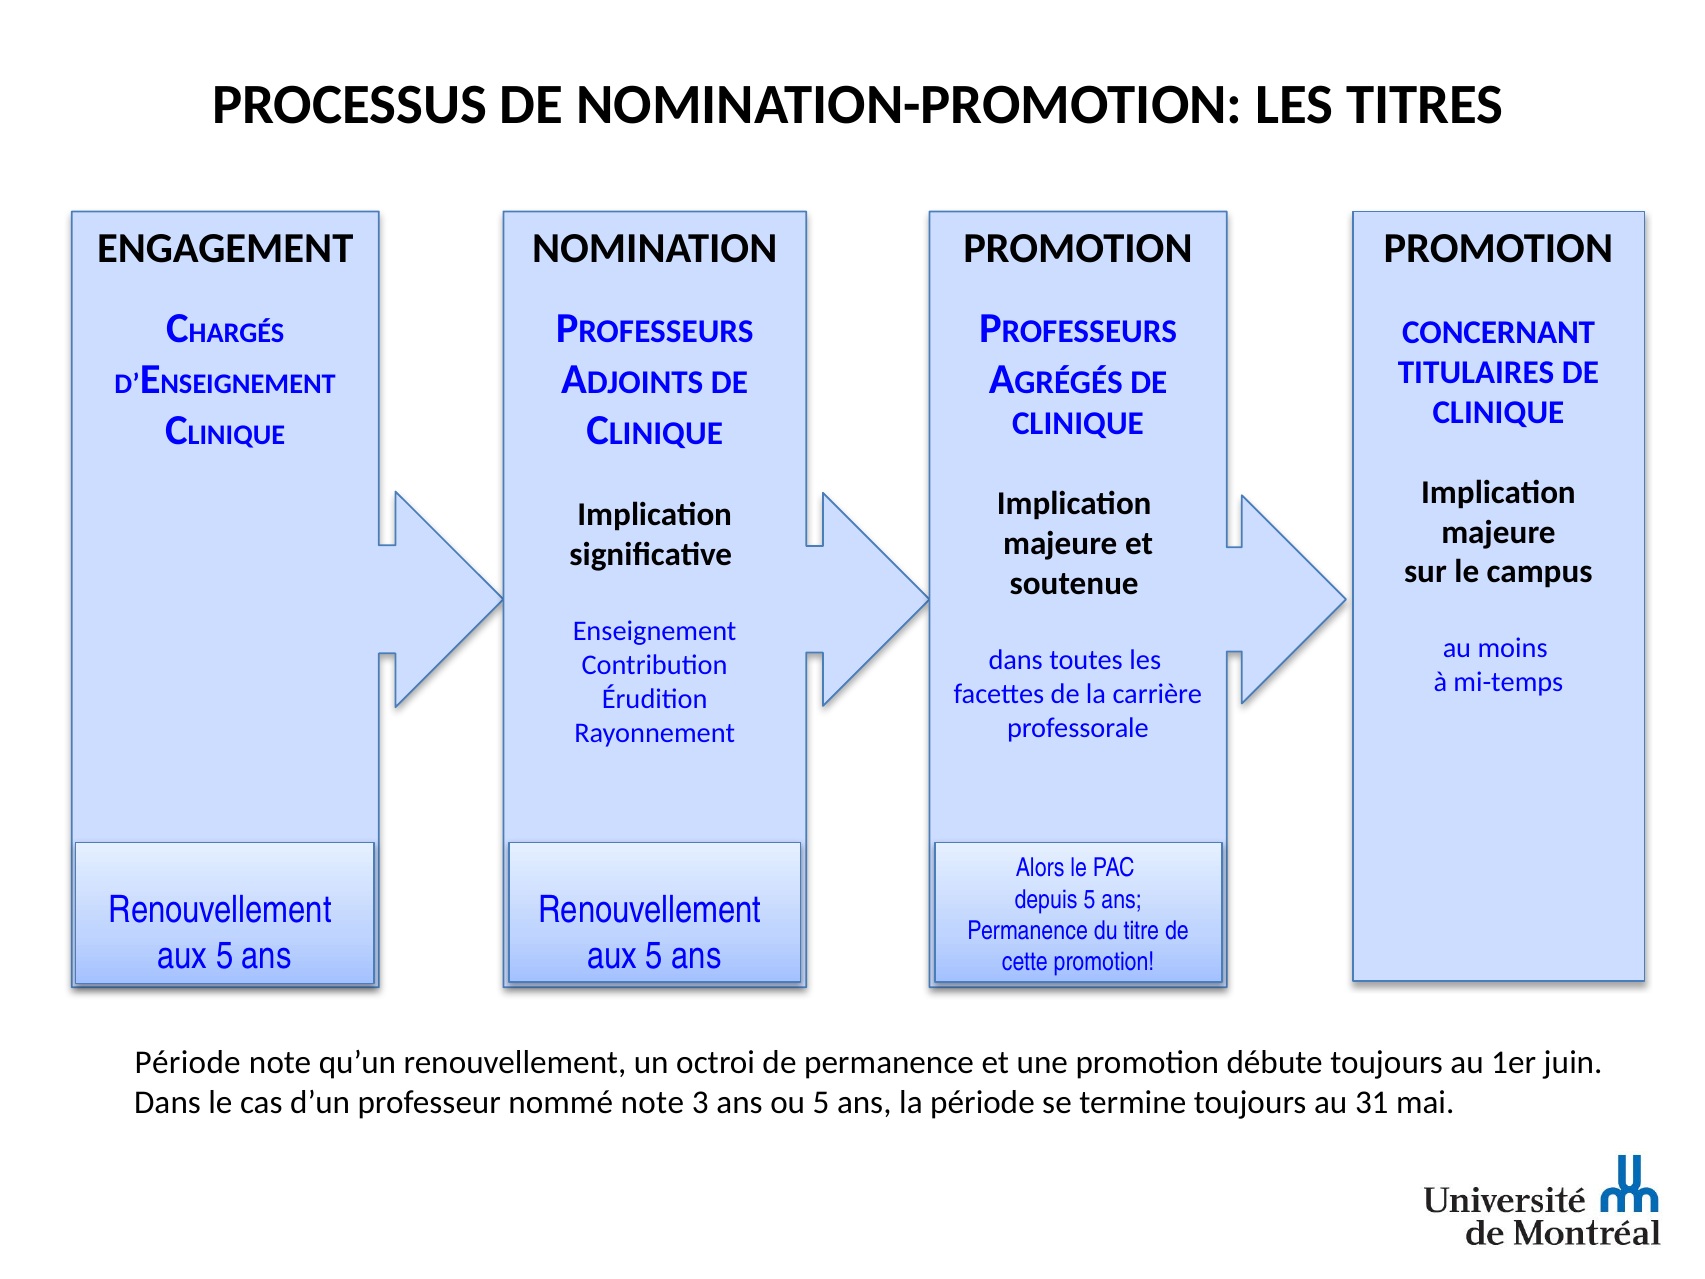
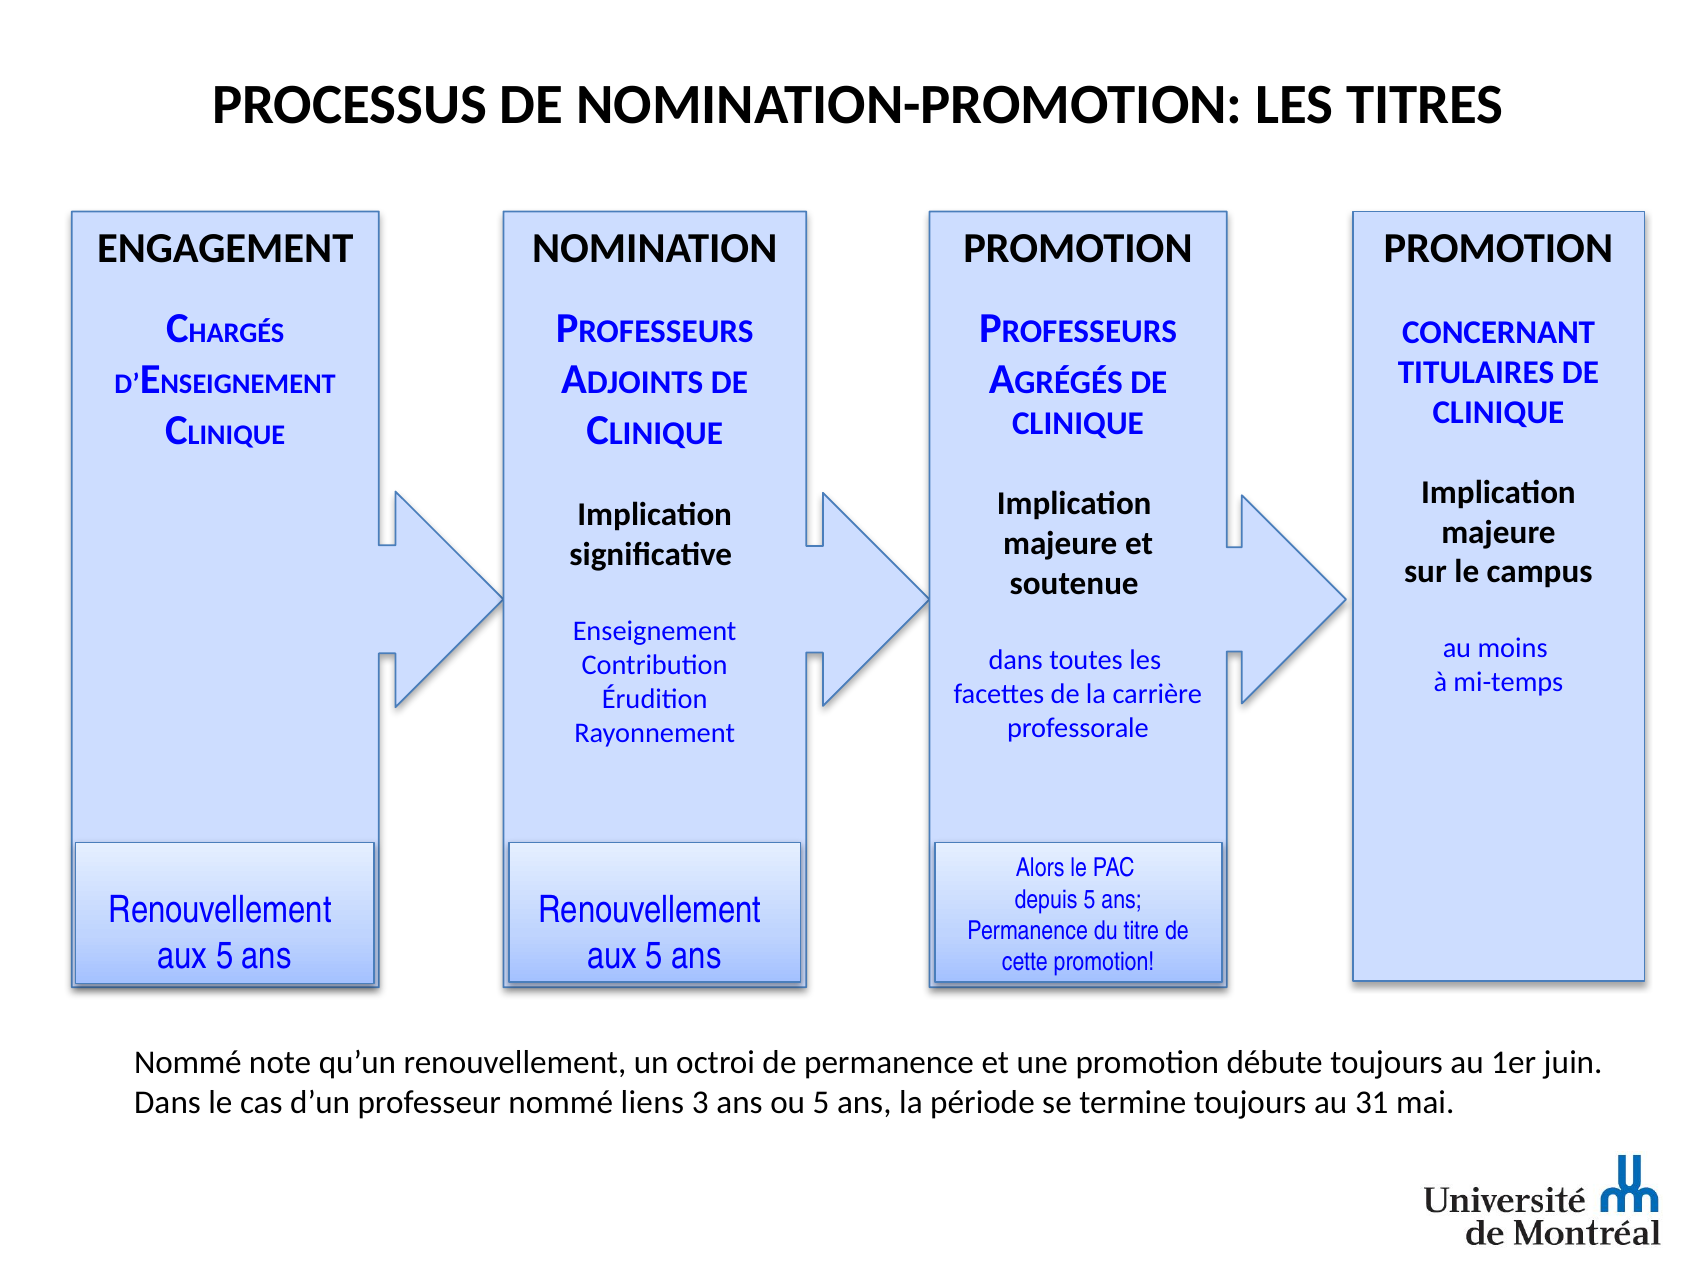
Période at (188, 1062): Période -> Nommé
nommé note: note -> liens
